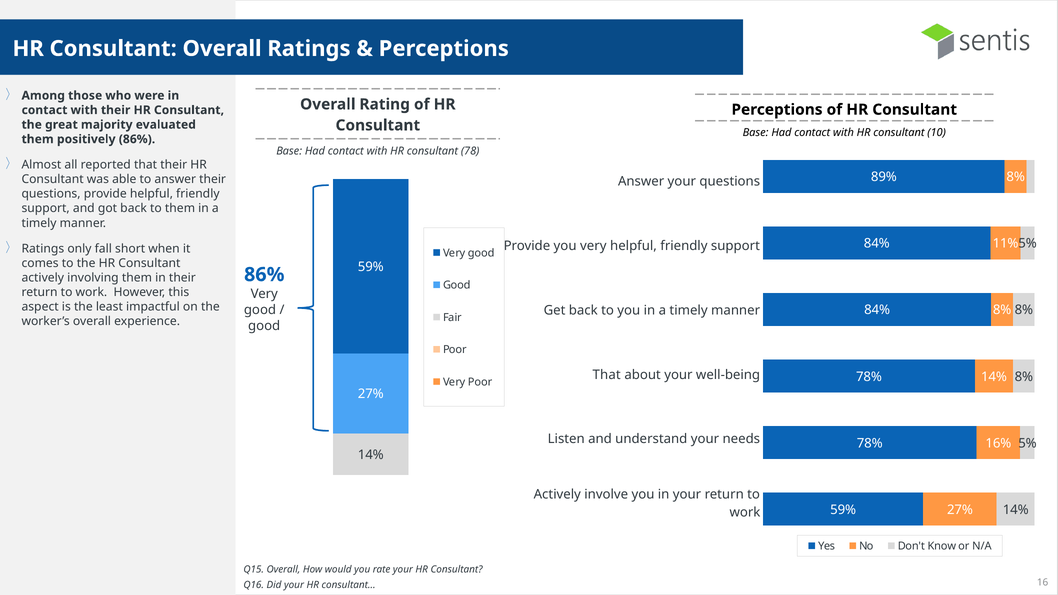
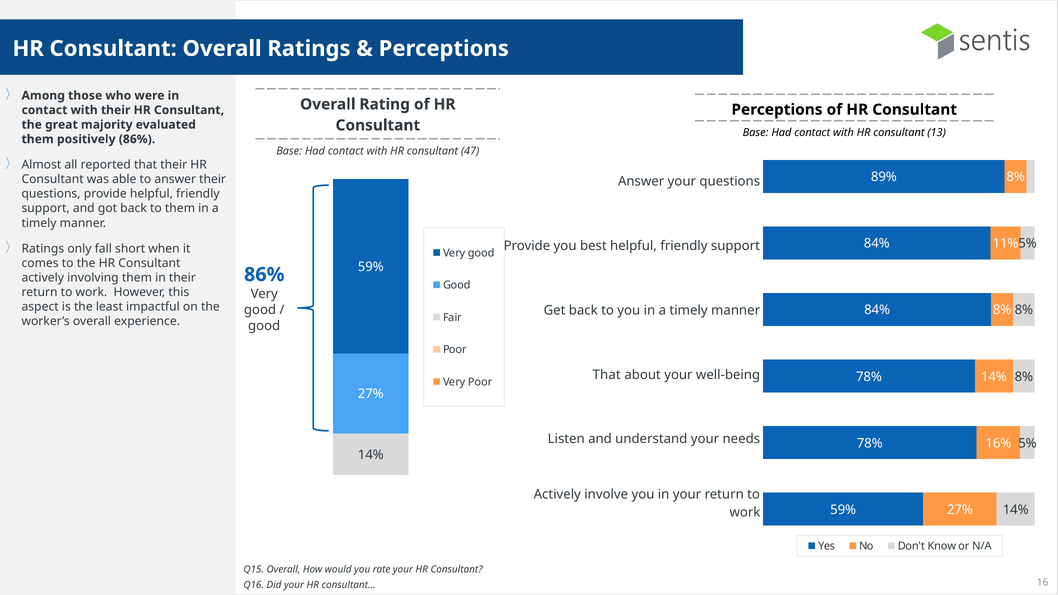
10: 10 -> 13
78: 78 -> 47
you very: very -> best
